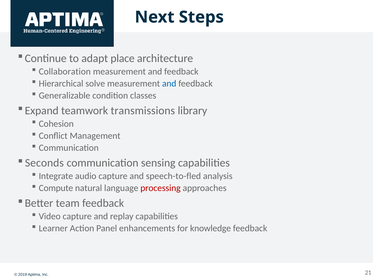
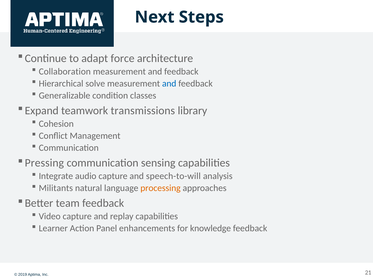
place: place -> force
Seconds: Seconds -> Pressing
speech-to-fled: speech-to-fled -> speech-to-will
Compute: Compute -> Militants
processing colour: red -> orange
